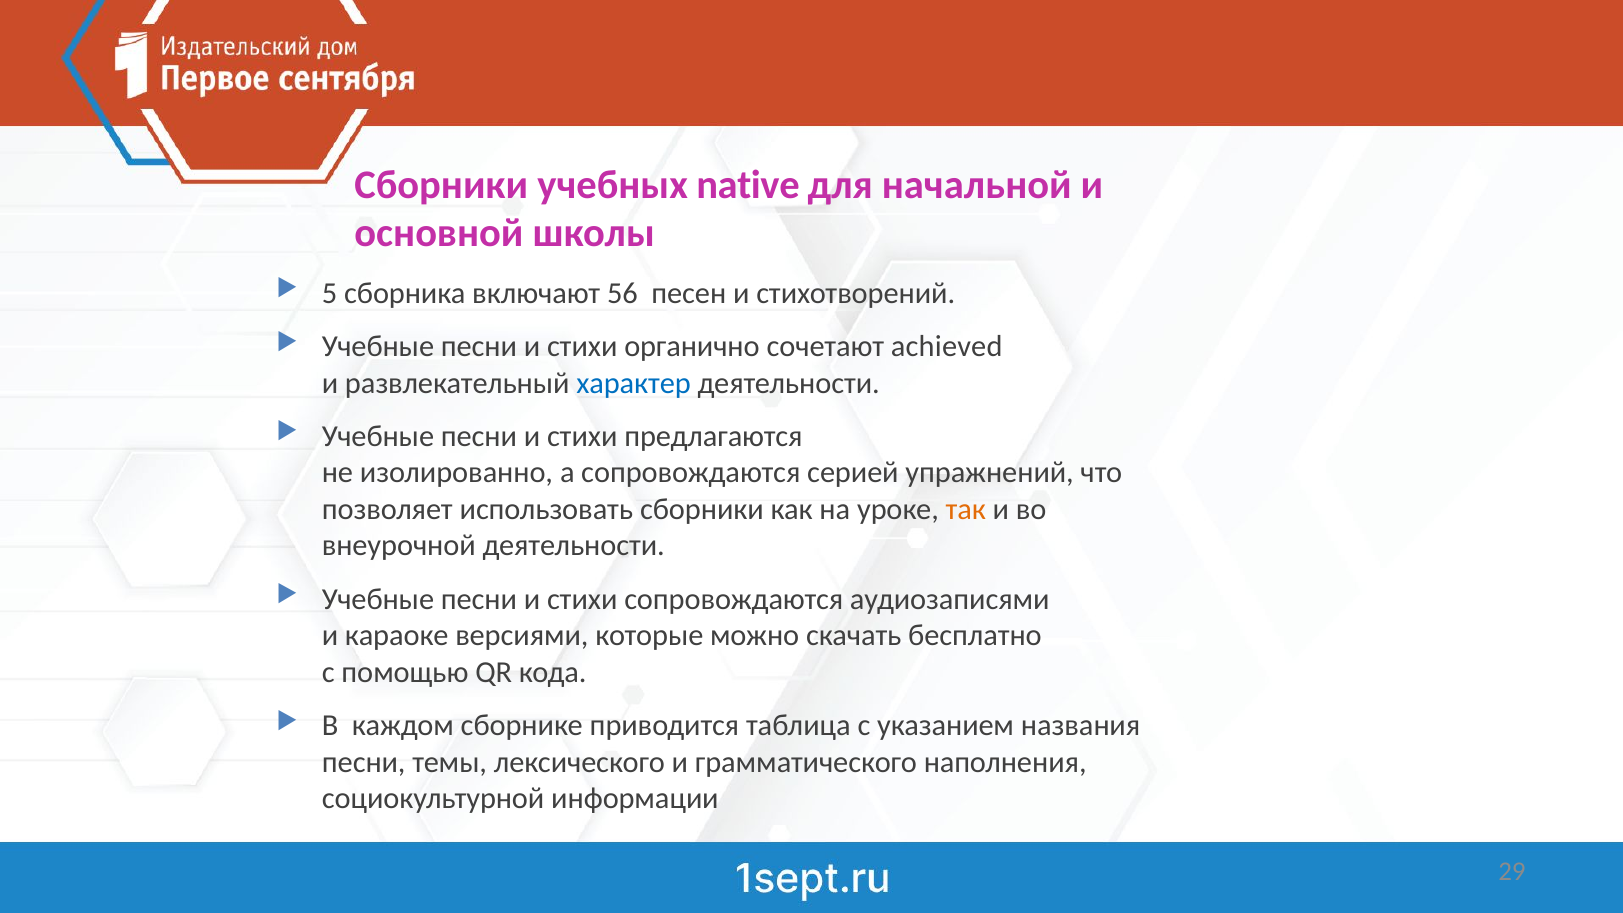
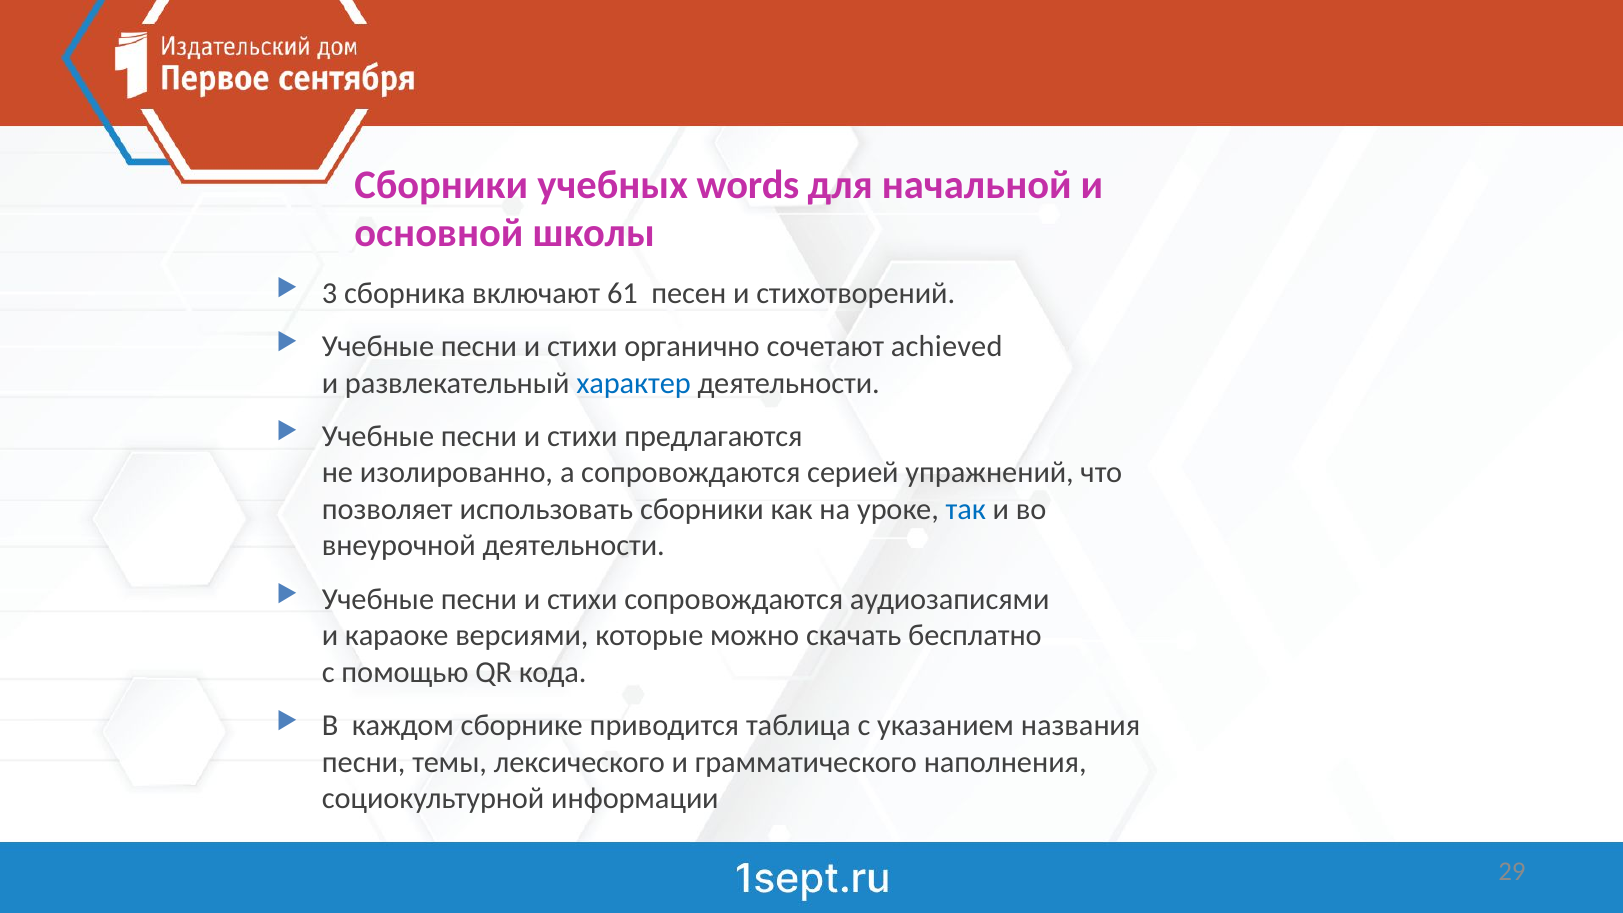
native: native -> words
5: 5 -> 3
56: 56 -> 61
так colour: orange -> blue
